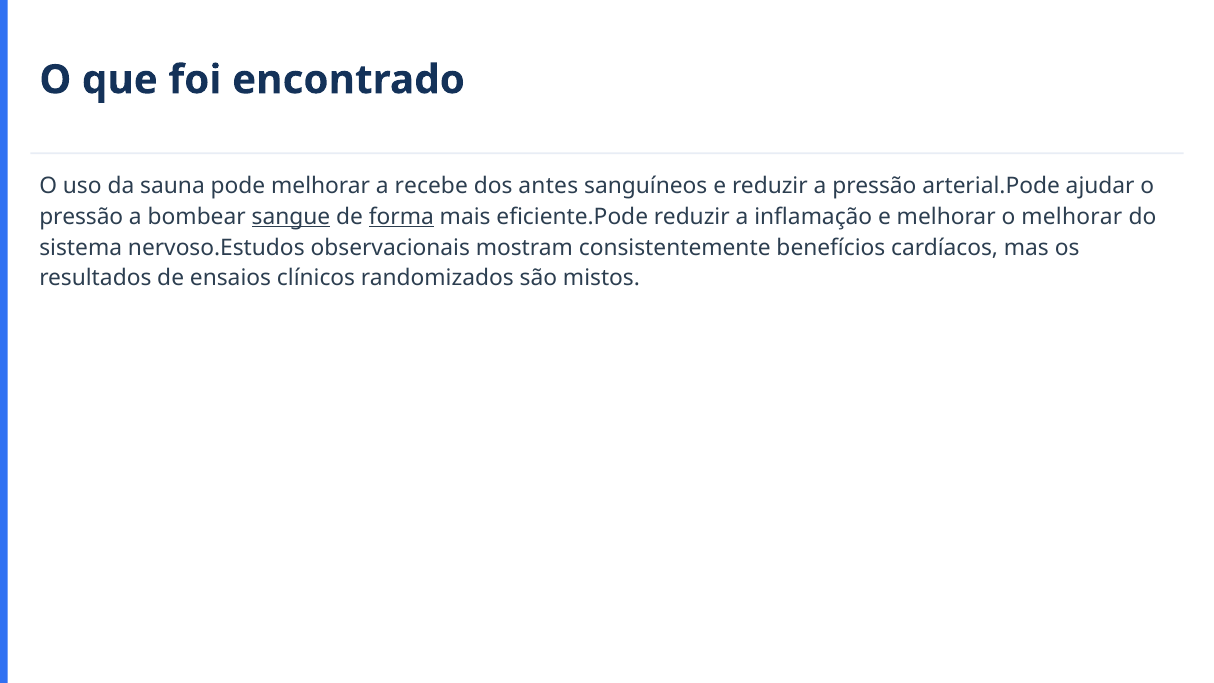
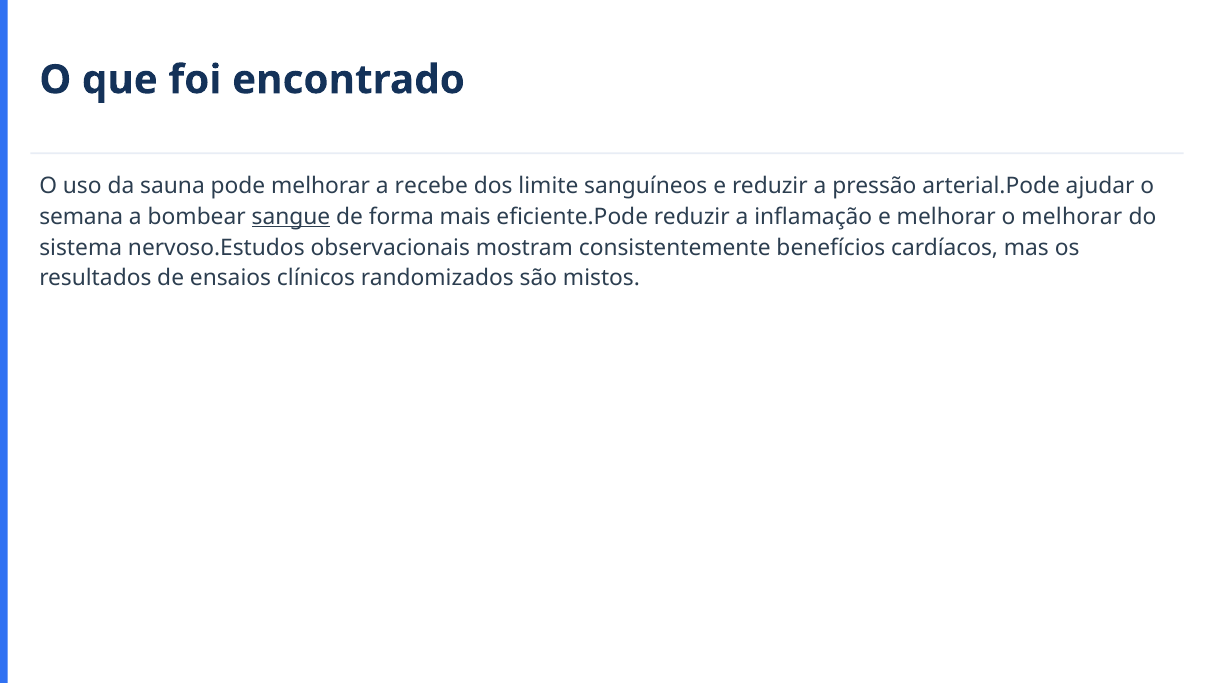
antes: antes -> limite
pressão at (81, 216): pressão -> semana
forma underline: present -> none
